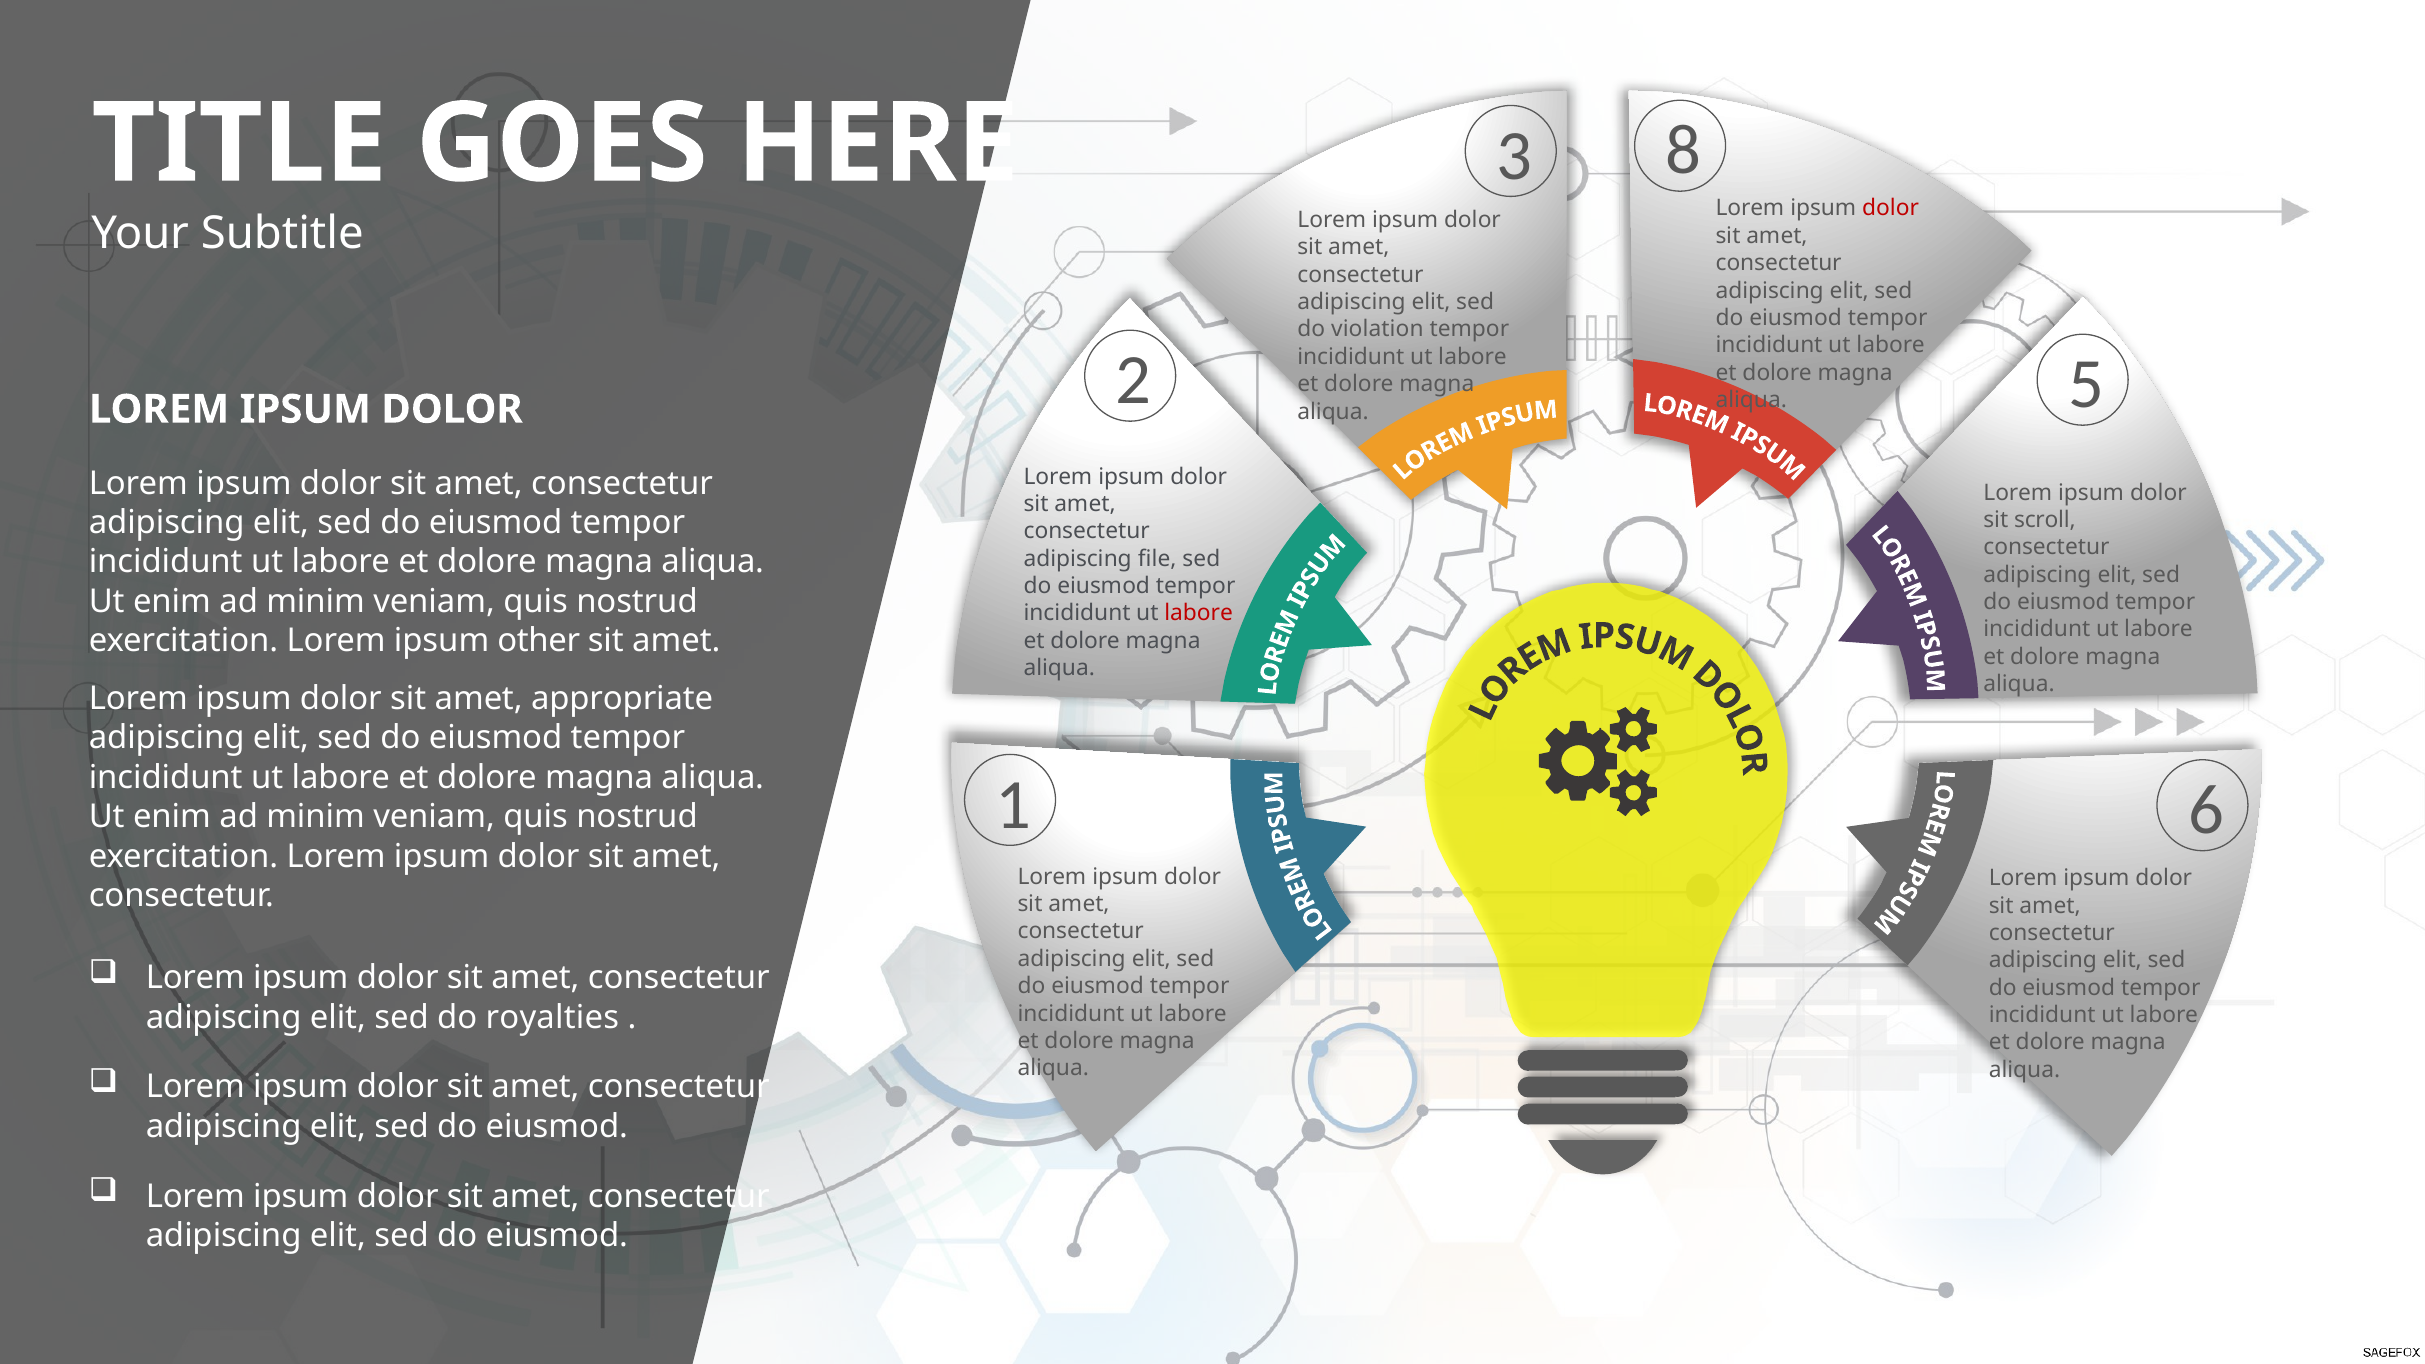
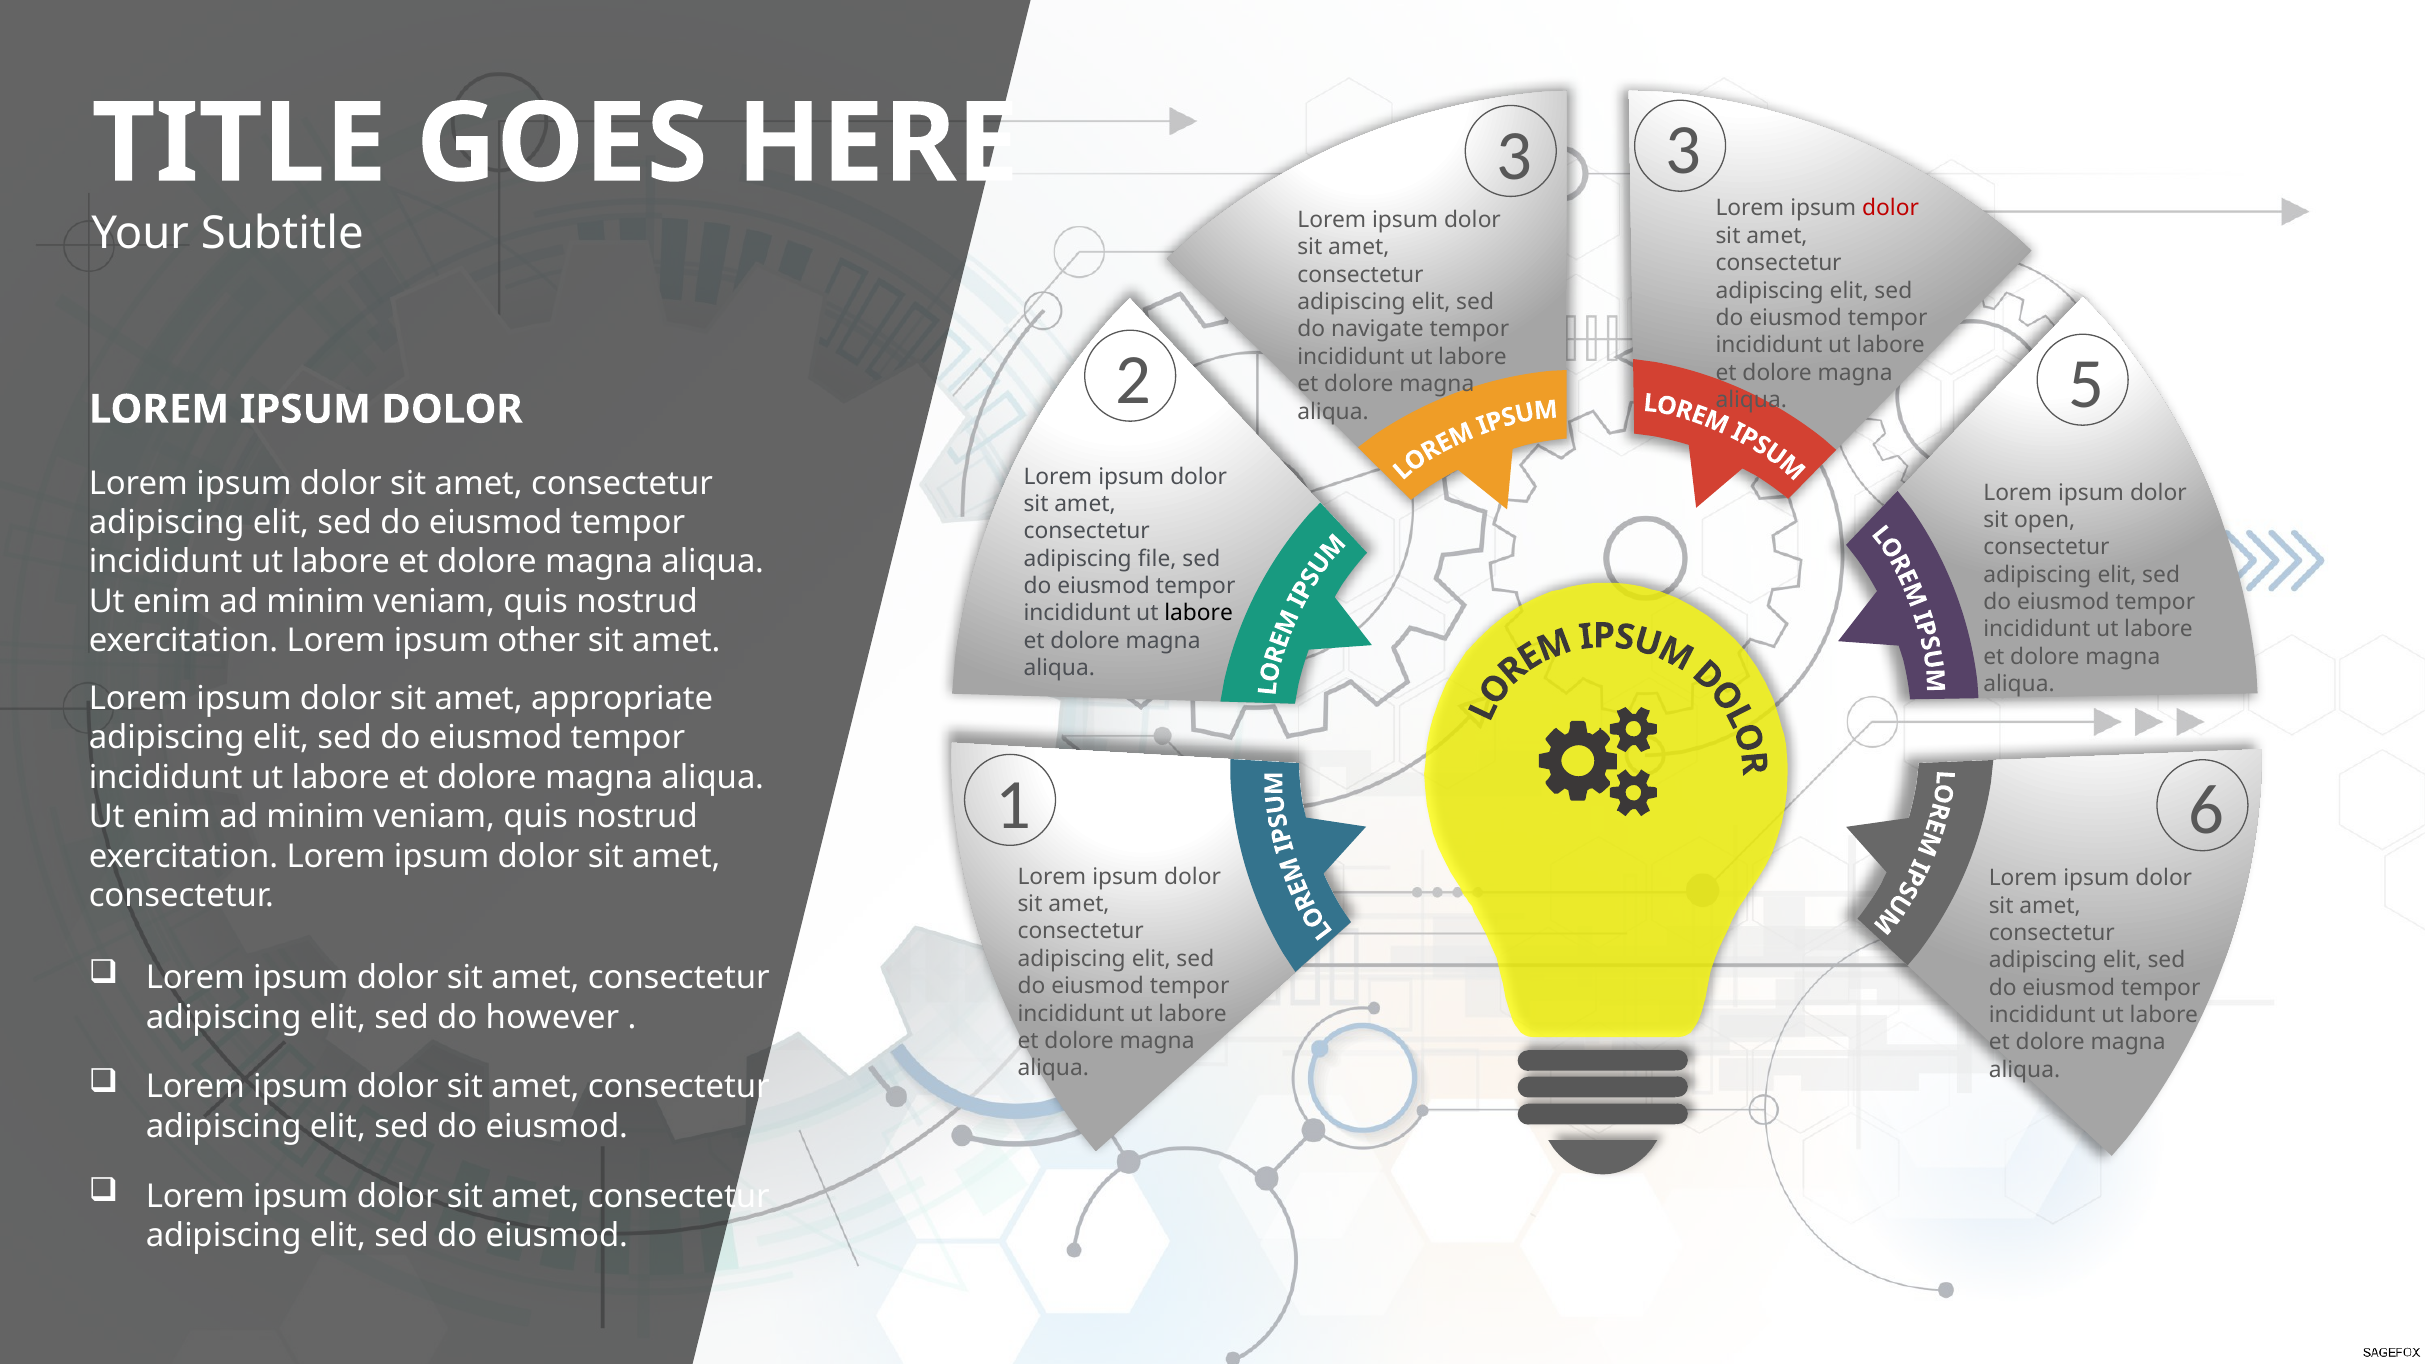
8 at (1684, 151): 8 -> 3
violation: violation -> navigate
scroll: scroll -> open
labore at (1199, 614) colour: red -> black
royalties: royalties -> however
